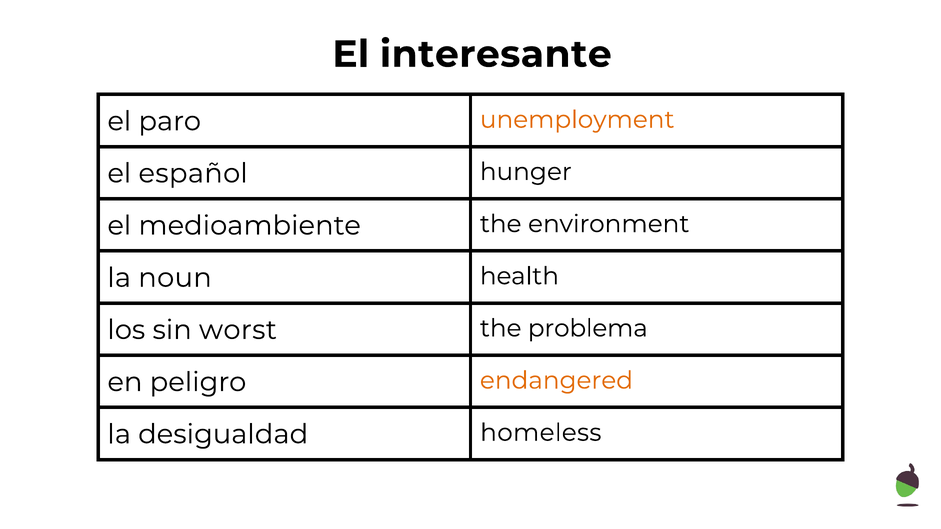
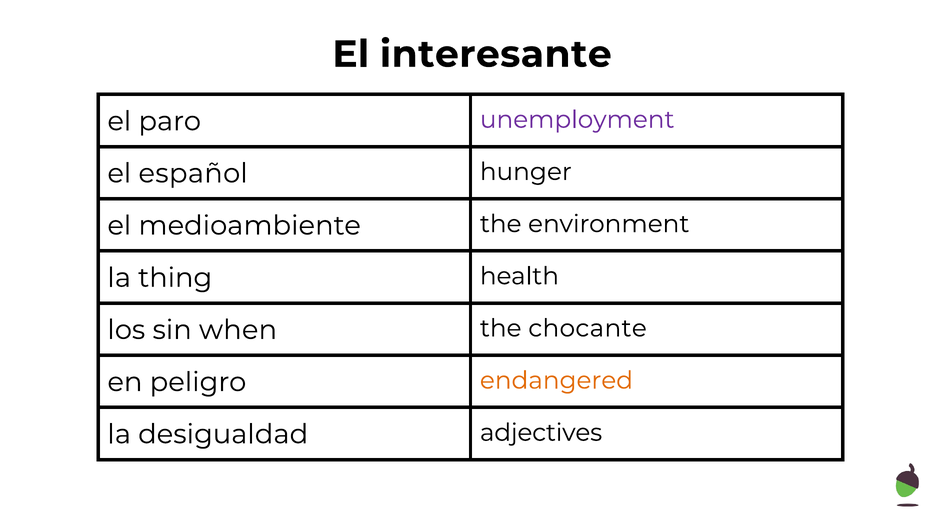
unemployment colour: orange -> purple
noun: noun -> thing
worst: worst -> when
problema: problema -> chocante
homeless: homeless -> adjectives
